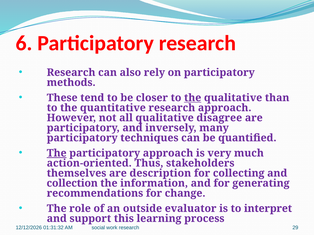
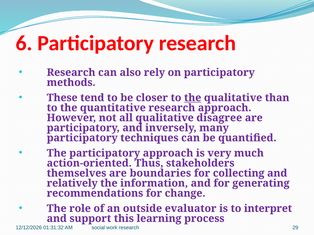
The at (57, 153) underline: present -> none
description: description -> boundaries
collection: collection -> relatively
